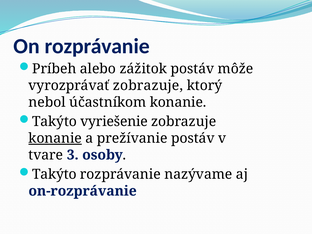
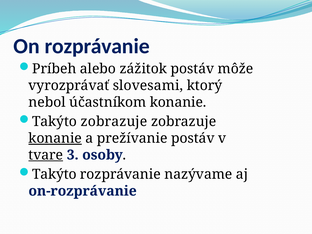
vyrozprávať zobrazuje: zobrazuje -> slovesami
Takýto vyriešenie: vyriešenie -> zobrazuje
tvare underline: none -> present
